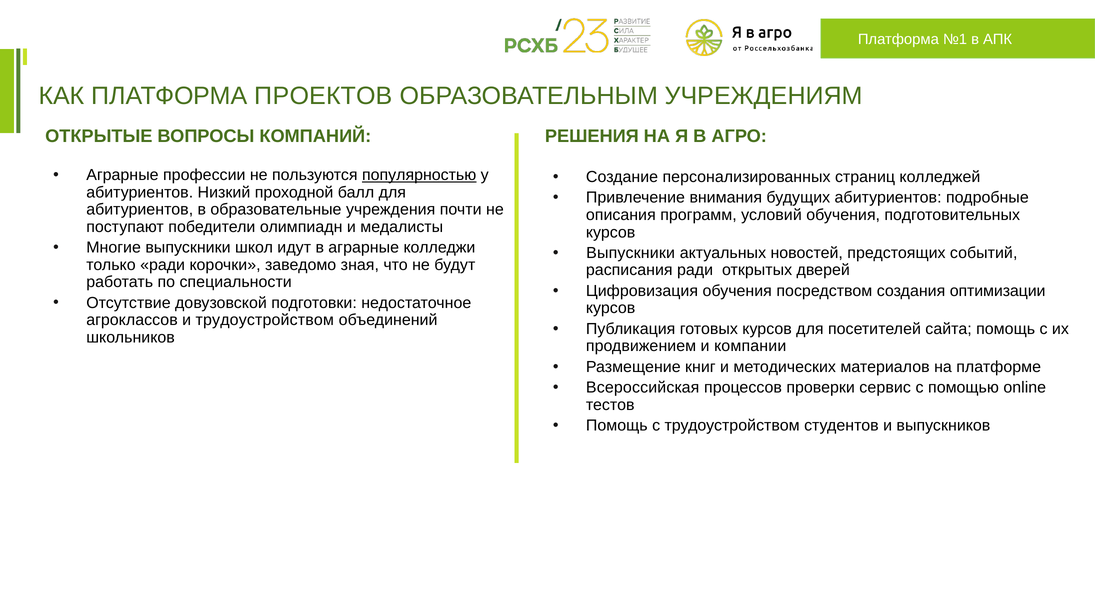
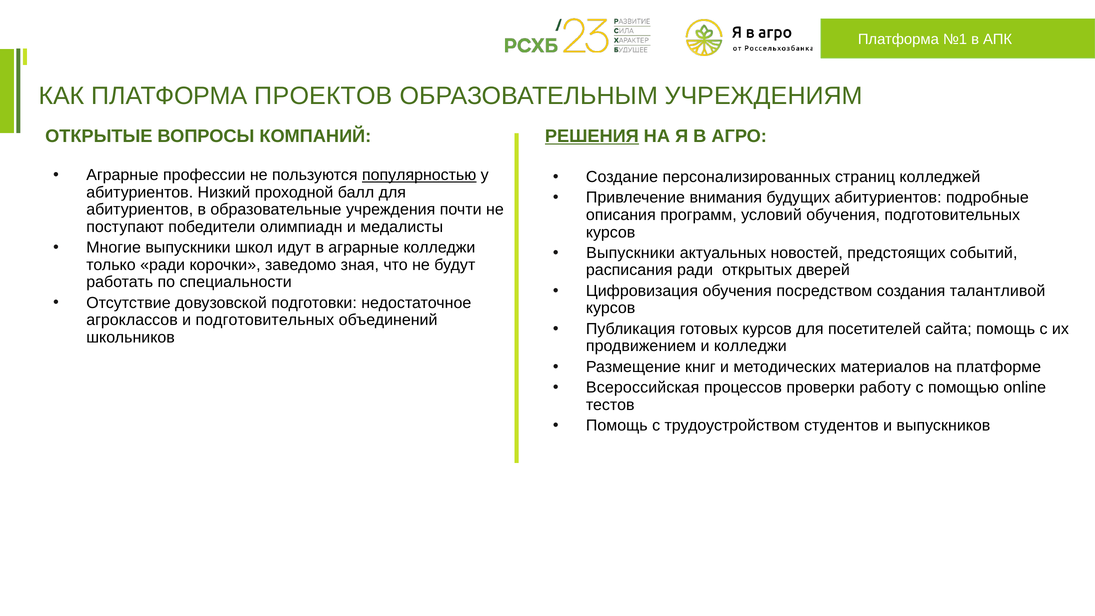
РЕШЕНИЯ underline: none -> present
оптимизации: оптимизации -> талантливой
и трудоустройством: трудоустройством -> подготовительных
и компании: компании -> колледжи
сервис: сервис -> работу
